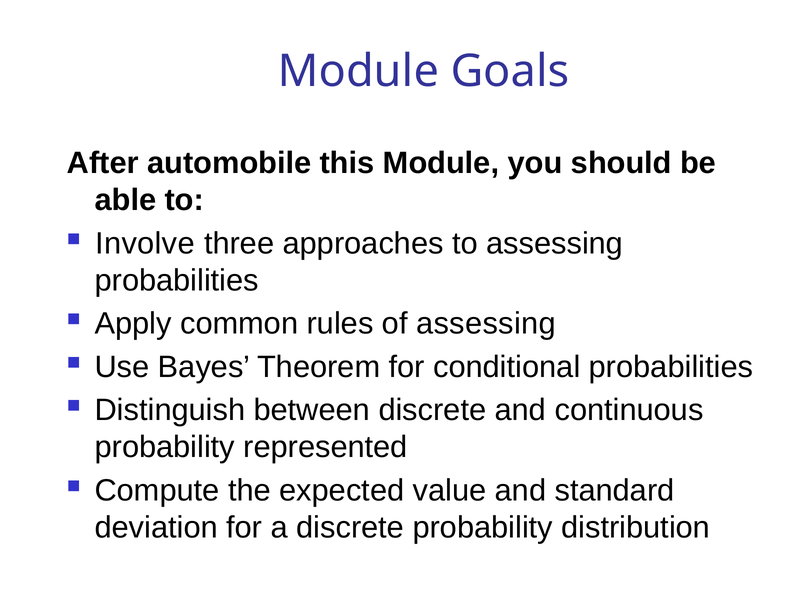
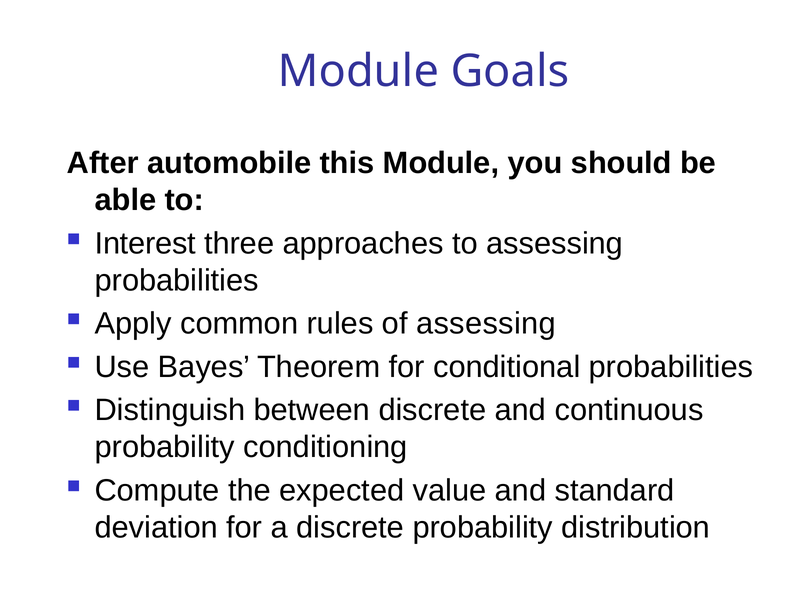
Involve: Involve -> Interest
represented: represented -> conditioning
